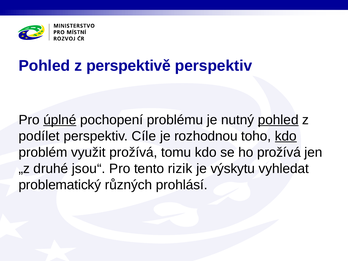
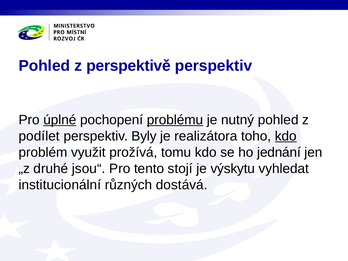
problému underline: none -> present
pohled at (278, 120) underline: present -> none
Cíle: Cíle -> Byly
rozhodnou: rozhodnou -> realizátora
ho prožívá: prožívá -> jednání
rizik: rizik -> stojí
problematický: problematický -> institucionální
prohlásí: prohlásí -> dostává
